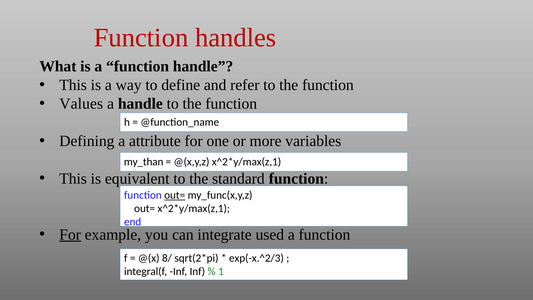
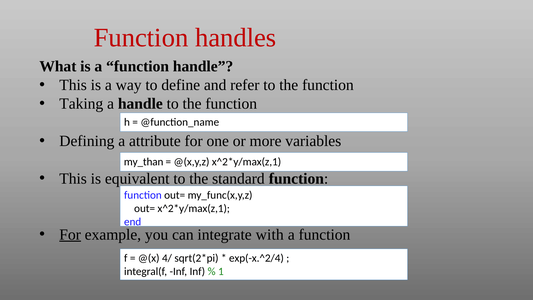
Values: Values -> Taking
out= at (175, 195) underline: present -> none
used: used -> with
8/: 8/ -> 4/
exp(-x.^2/3: exp(-x.^2/3 -> exp(-x.^2/4
